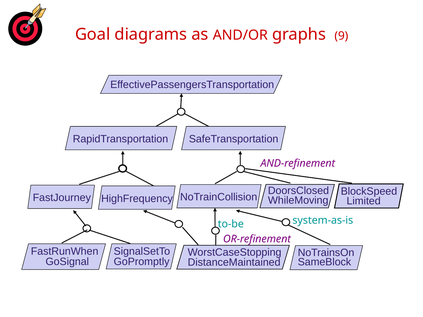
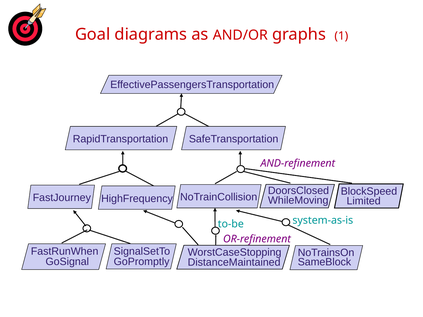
9: 9 -> 1
